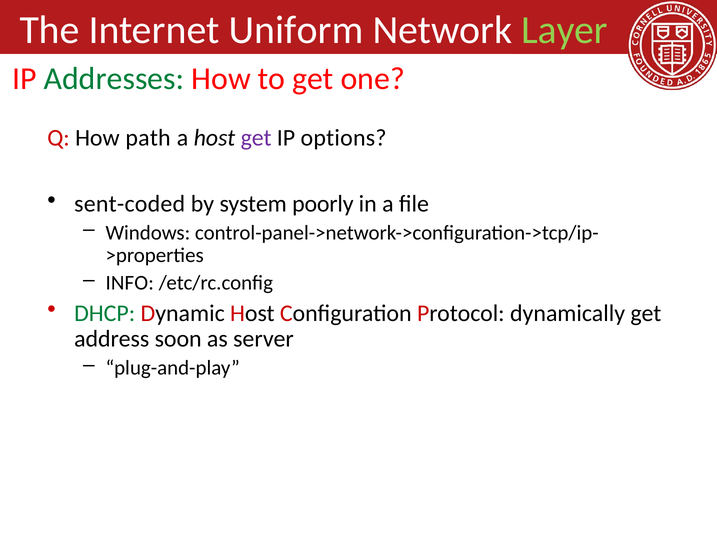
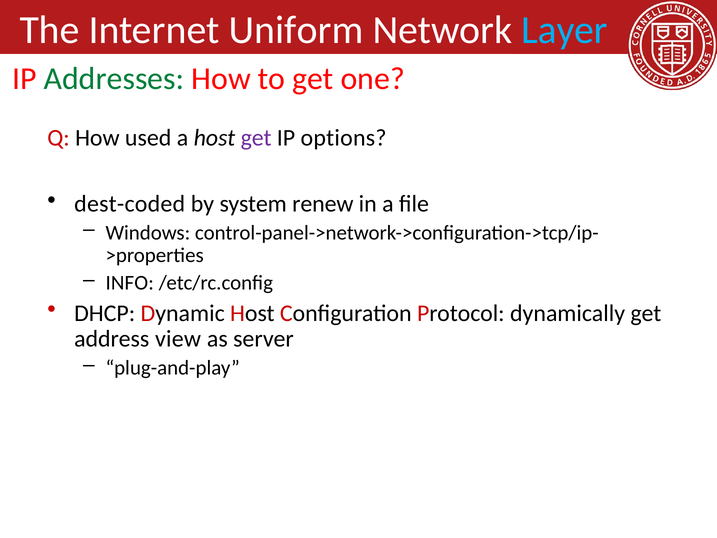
Layer colour: light green -> light blue
path: path -> used
sent-coded: sent-coded -> dest-coded
poorly: poorly -> renew
DHCP colour: green -> black
soon: soon -> view
